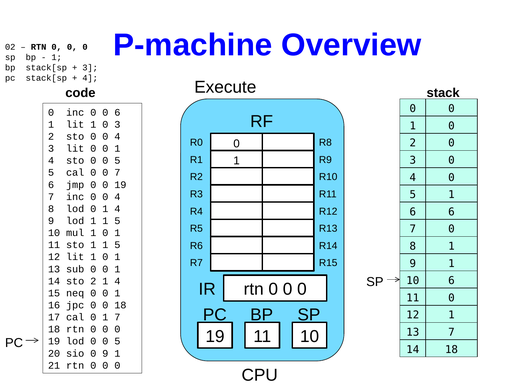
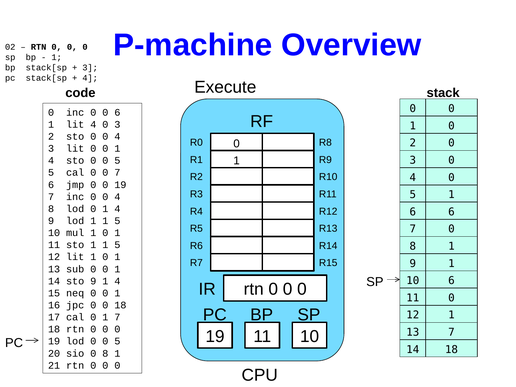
1 lit 1: 1 -> 4
sto 2: 2 -> 9
0 9: 9 -> 8
